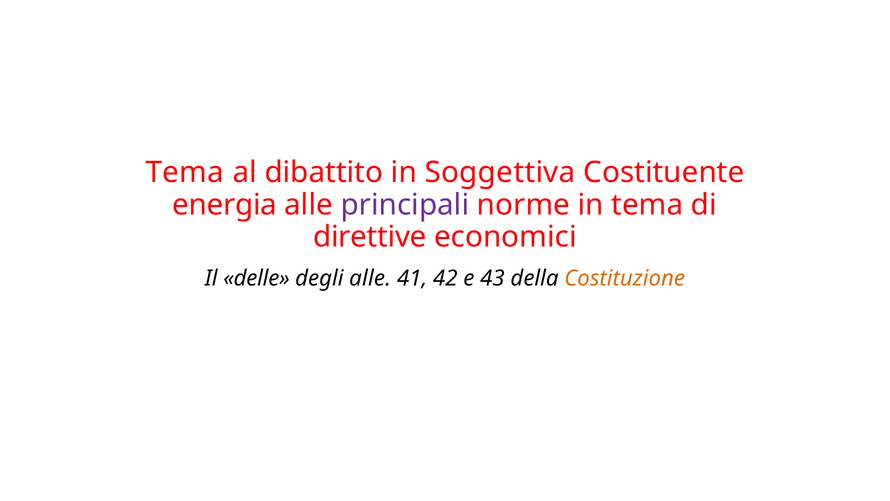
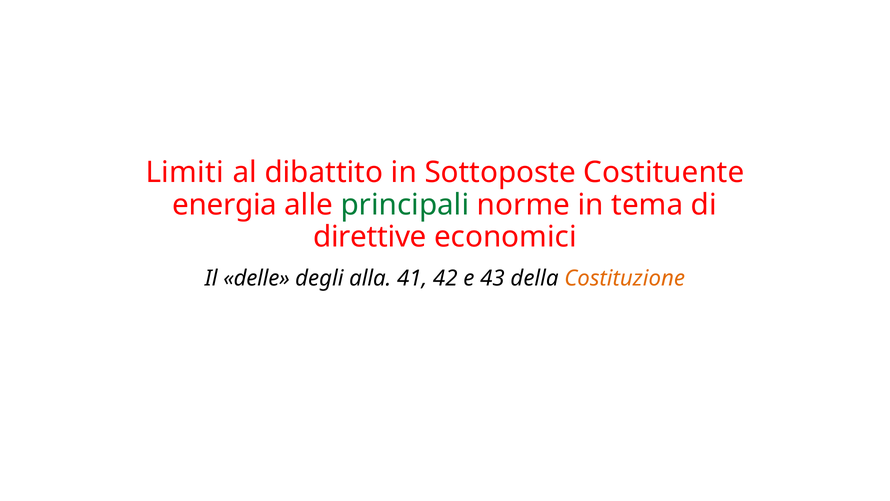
Tema at (185, 173): Tema -> Limiti
Soggettiva: Soggettiva -> Sottoposte
principali colour: purple -> green
degli alle: alle -> alla
